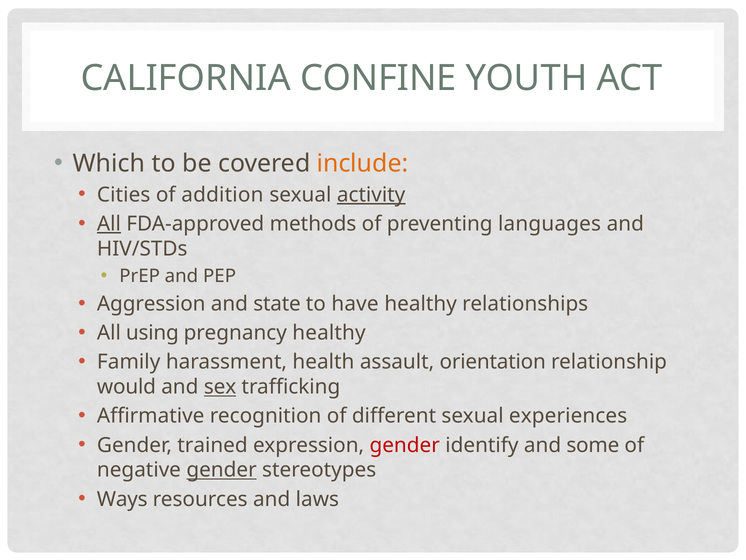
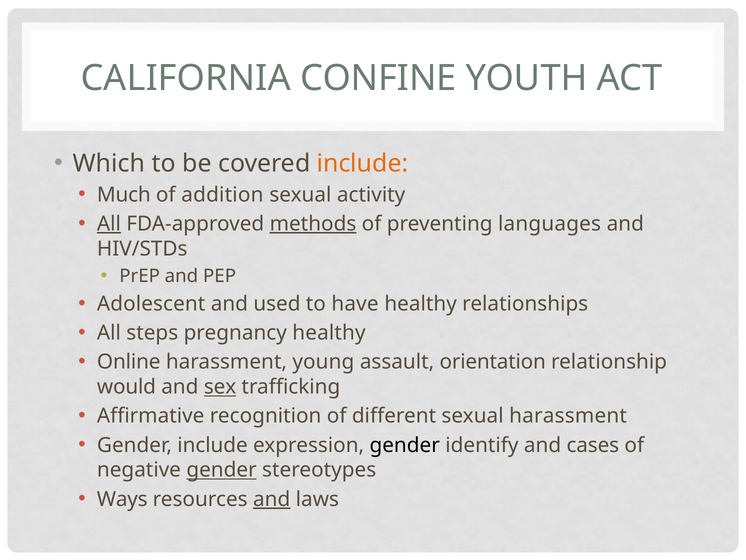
Cities: Cities -> Much
activity underline: present -> none
methods underline: none -> present
Aggression: Aggression -> Adolescent
state: state -> used
using: using -> steps
Family: Family -> Online
health: health -> young
sexual experiences: experiences -> harassment
Gender trained: trained -> include
gender at (405, 445) colour: red -> black
some: some -> cases
and at (272, 499) underline: none -> present
